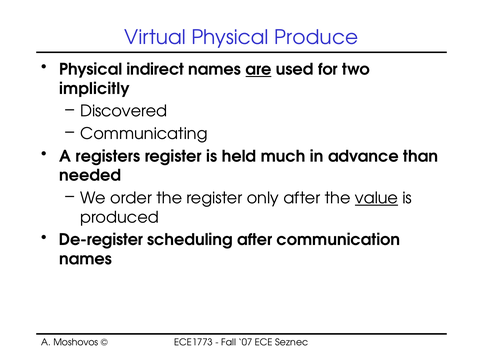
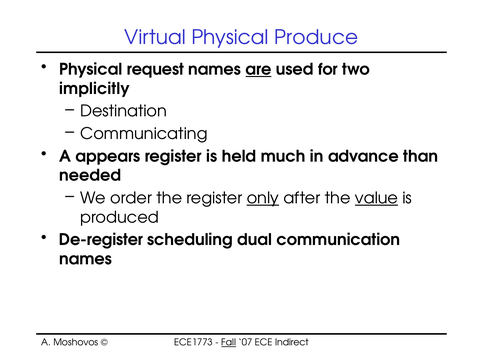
indirect: indirect -> request
Discovered: Discovered -> Destination
registers: registers -> appears
only underline: none -> present
scheduling after: after -> dual
Fall underline: none -> present
Seznec: Seznec -> Indirect
